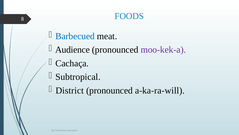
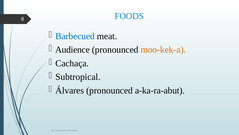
moo-kek-a colour: purple -> orange
District: District -> Álvares
a-ka-ra-will: a-ka-ra-will -> a-ka-ra-abut
